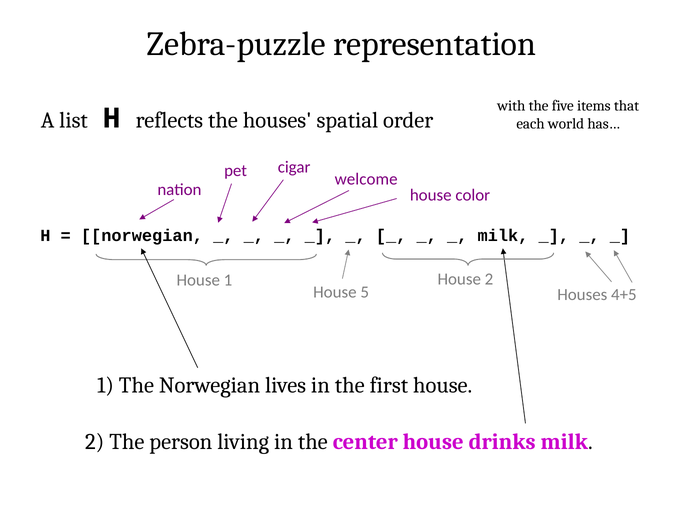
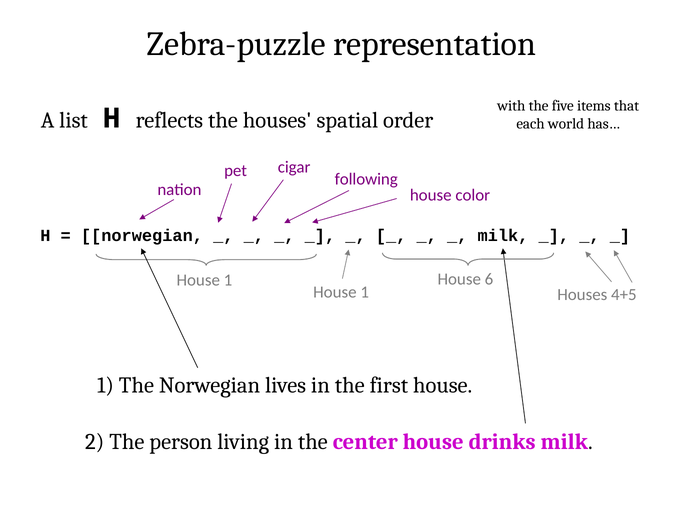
welcome: welcome -> following
2 at (489, 280): 2 -> 6
5 at (365, 292): 5 -> 1
